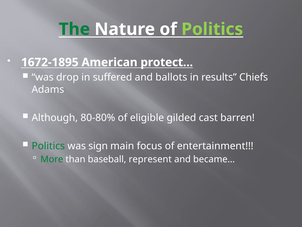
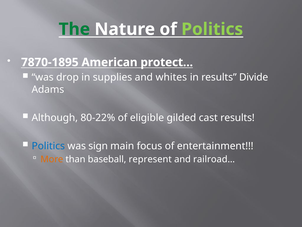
1672-1895: 1672-1895 -> 7870-1895
suffered: suffered -> supplies
ballots: ballots -> whites
Chiefs: Chiefs -> Divide
80-80%: 80-80% -> 80-22%
cast barren: barren -> results
Politics at (48, 146) colour: green -> blue
More colour: green -> orange
became…: became… -> railroad…
